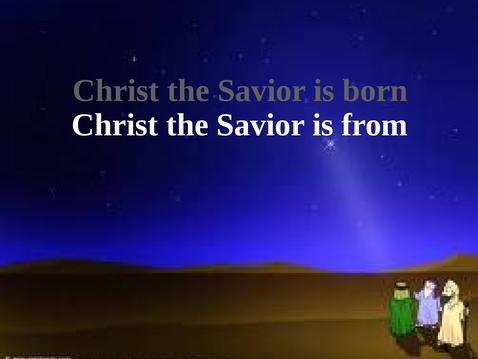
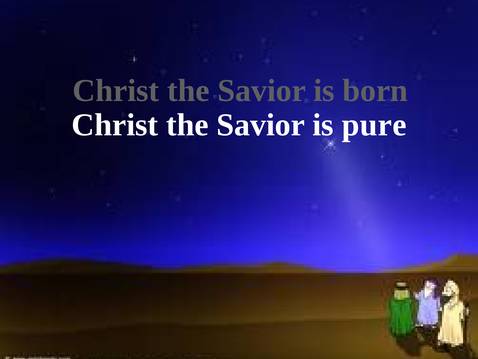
from: from -> pure
